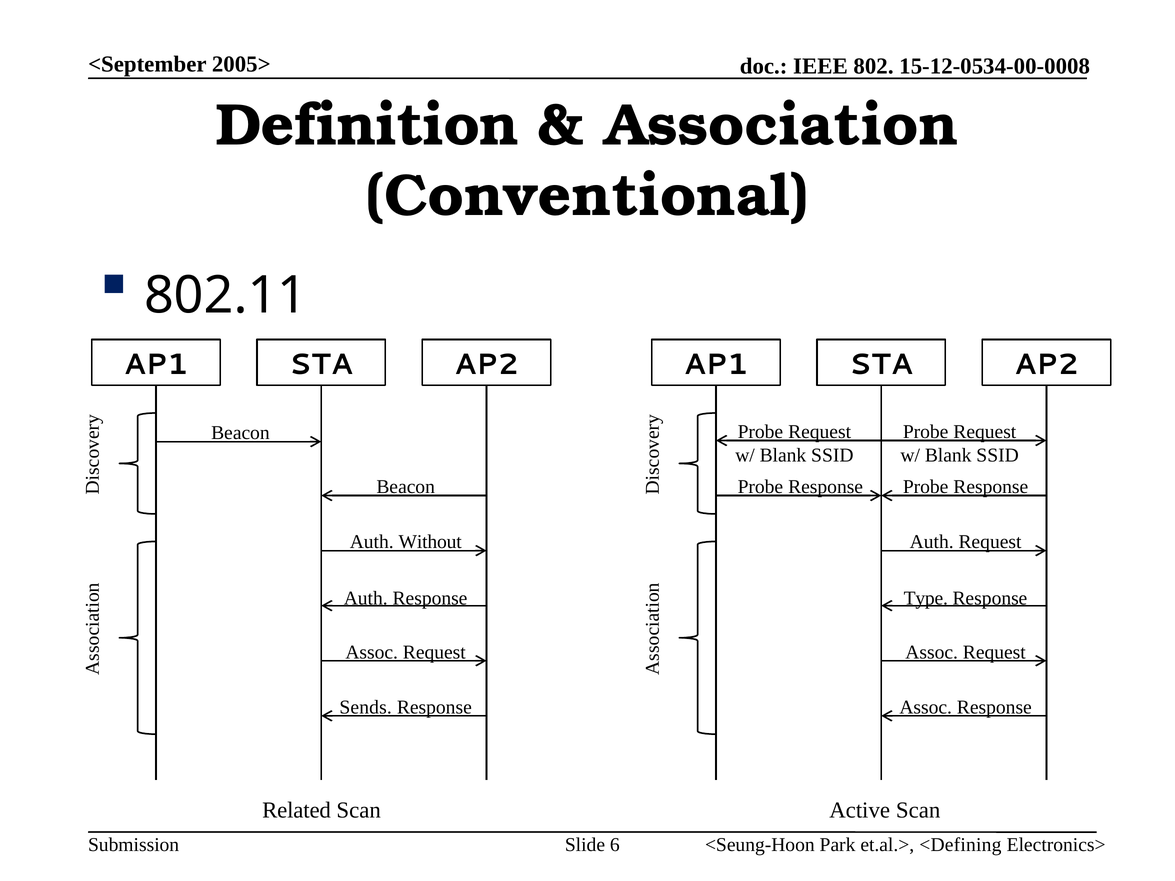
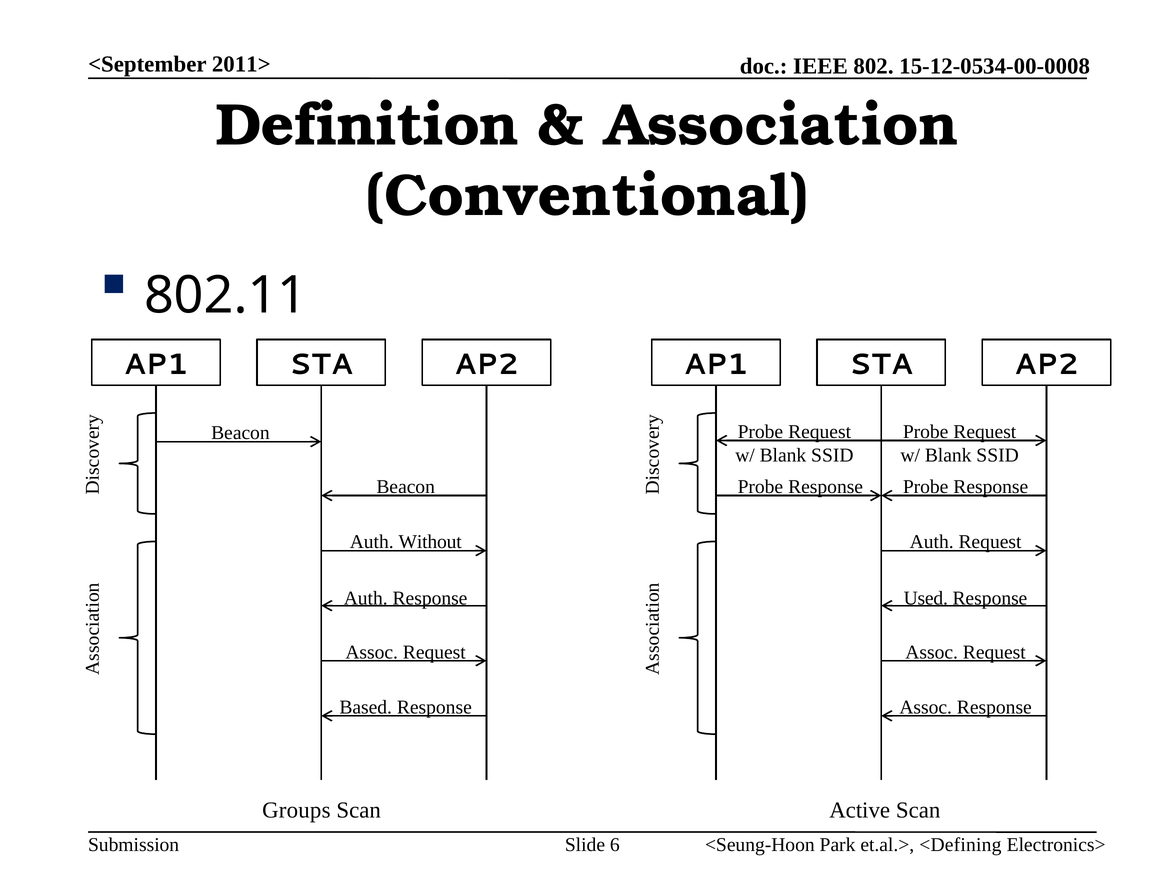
2005>: 2005> -> 2011>
Type: Type -> Used
Sends: Sends -> Based
Related: Related -> Groups
